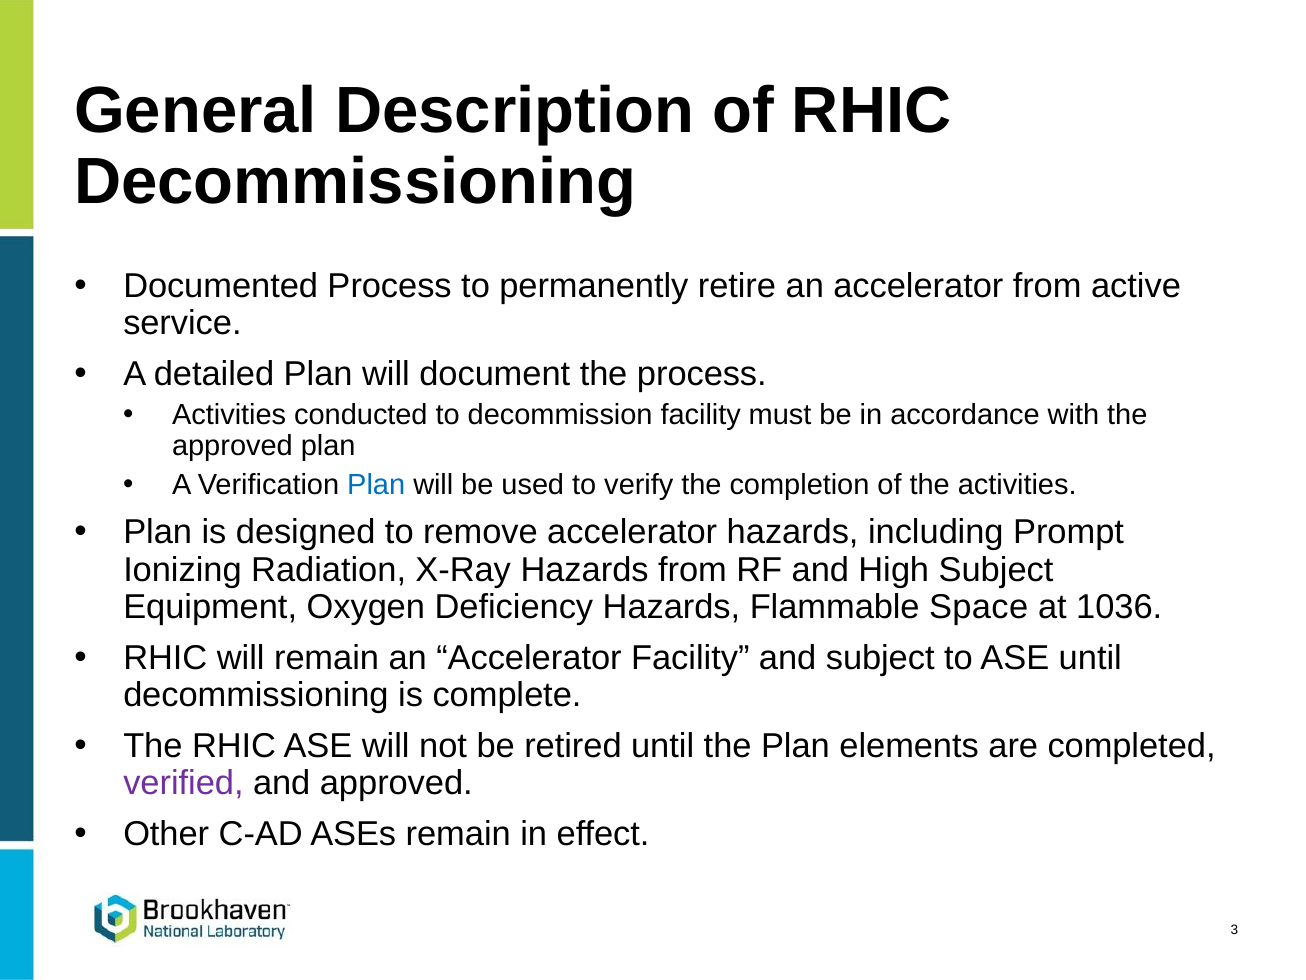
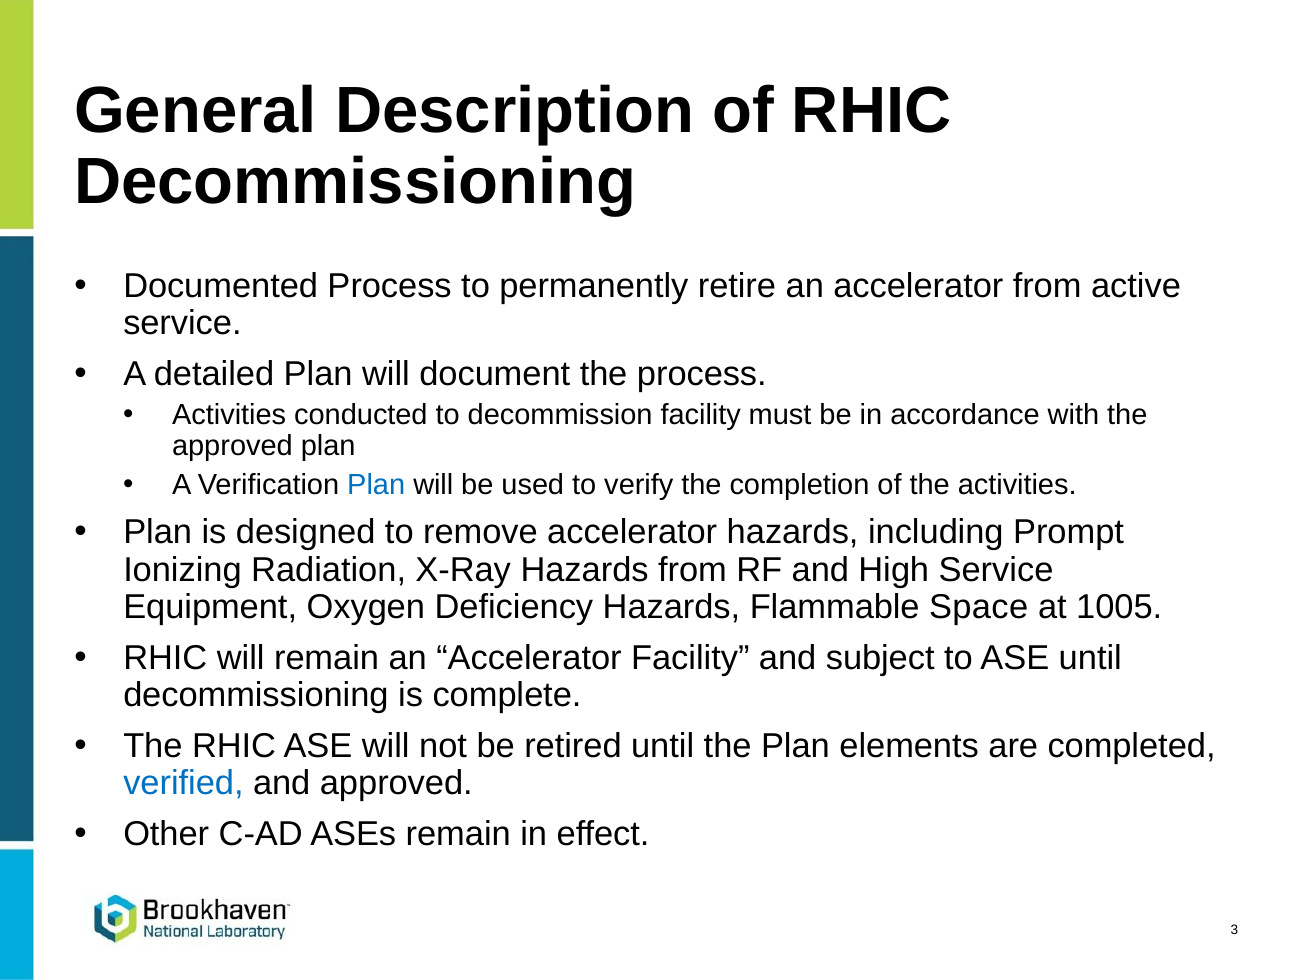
High Subject: Subject -> Service
1036: 1036 -> 1005
verified colour: purple -> blue
